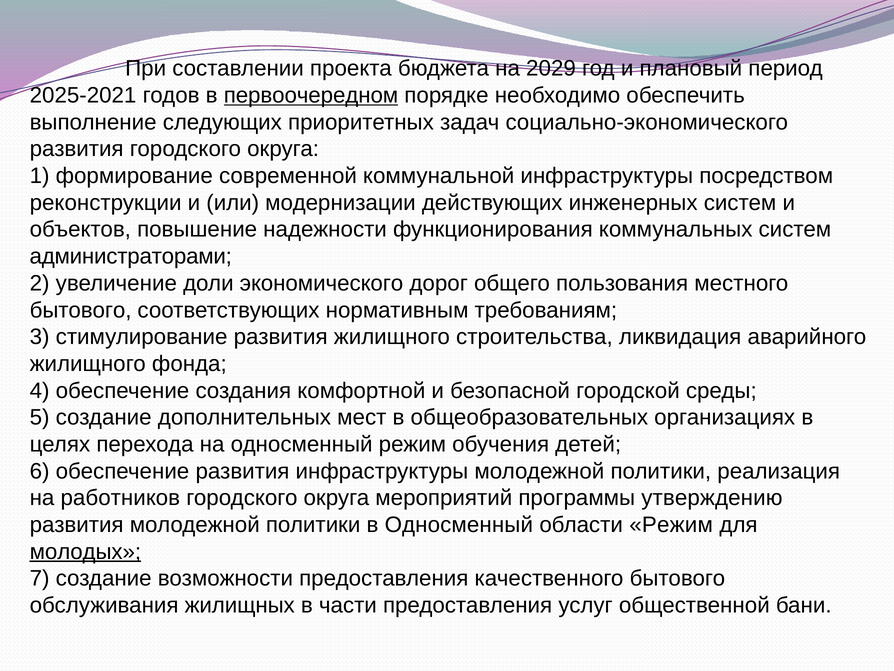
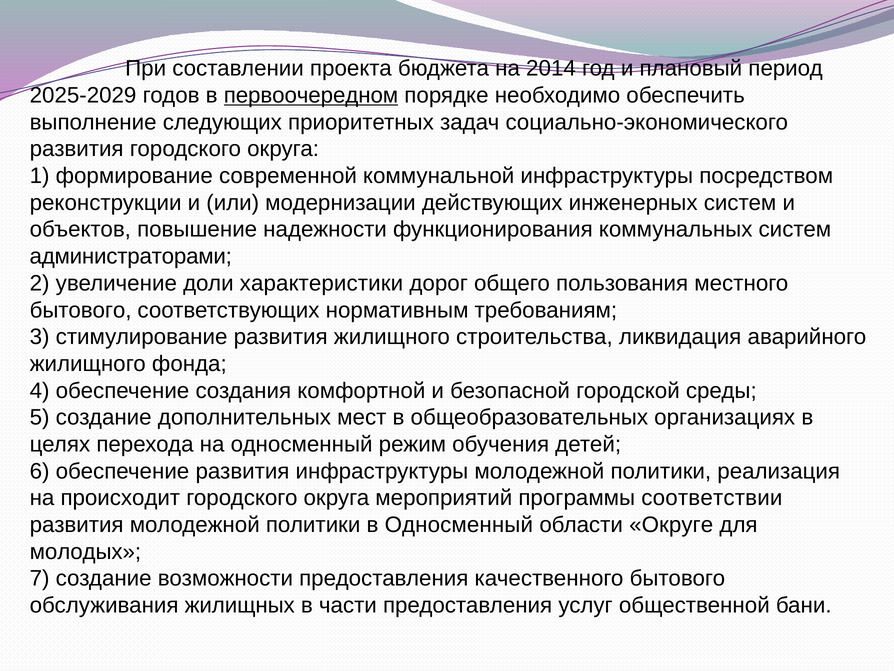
2029: 2029 -> 2014
2025-2021: 2025-2021 -> 2025-2029
экономического: экономического -> характеристики
работников: работников -> происходит
утверждению: утверждению -> соответствии
области Режим: Режим -> Округе
молодых underline: present -> none
